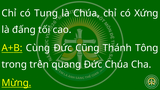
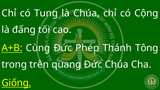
Xứng: Xứng -> Cộng
Cũng: Cũng -> Phép
Mừng: Mừng -> Giống
